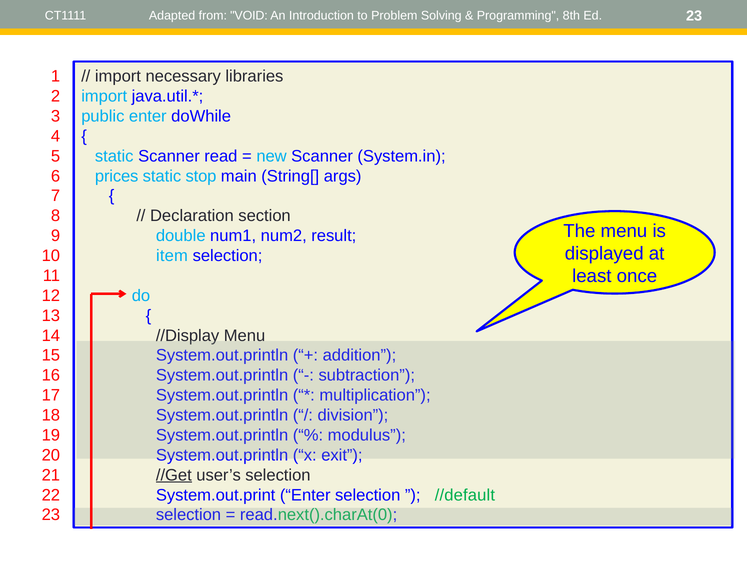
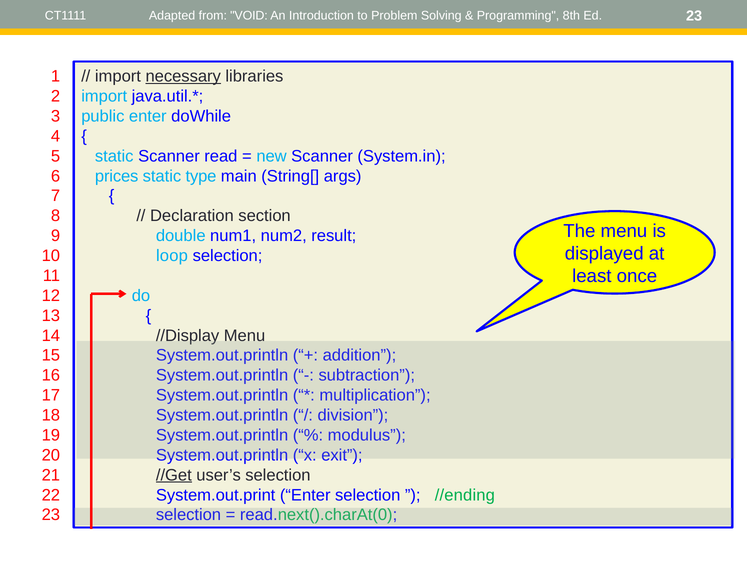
necessary underline: none -> present
stop: stop -> type
item: item -> loop
//default: //default -> //ending
